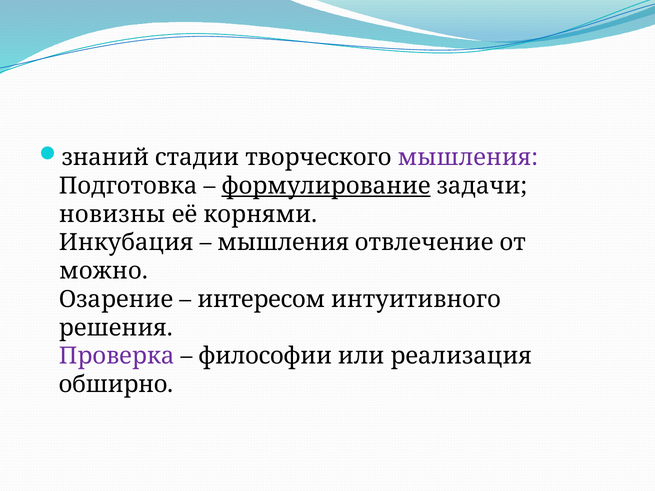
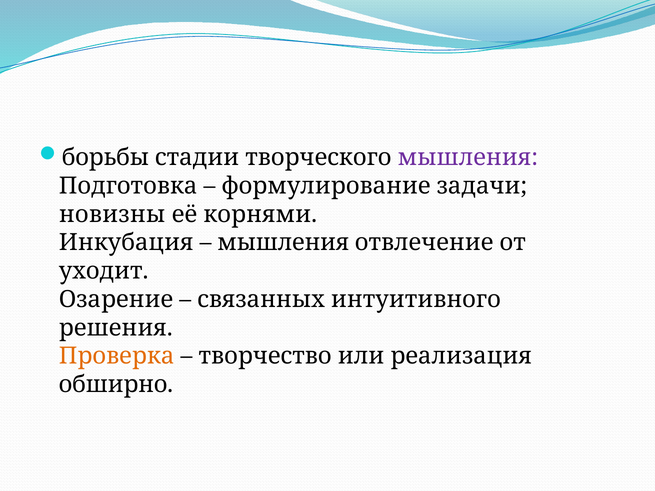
знаний: знаний -> борьбы
формулирование underline: present -> none
можно: можно -> уходит
интересом: интересом -> связанных
Проверка colour: purple -> orange
философии: философии -> творчество
